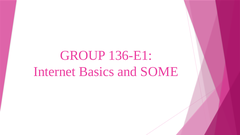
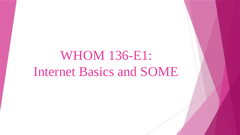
GROUP: GROUP -> WHOM
